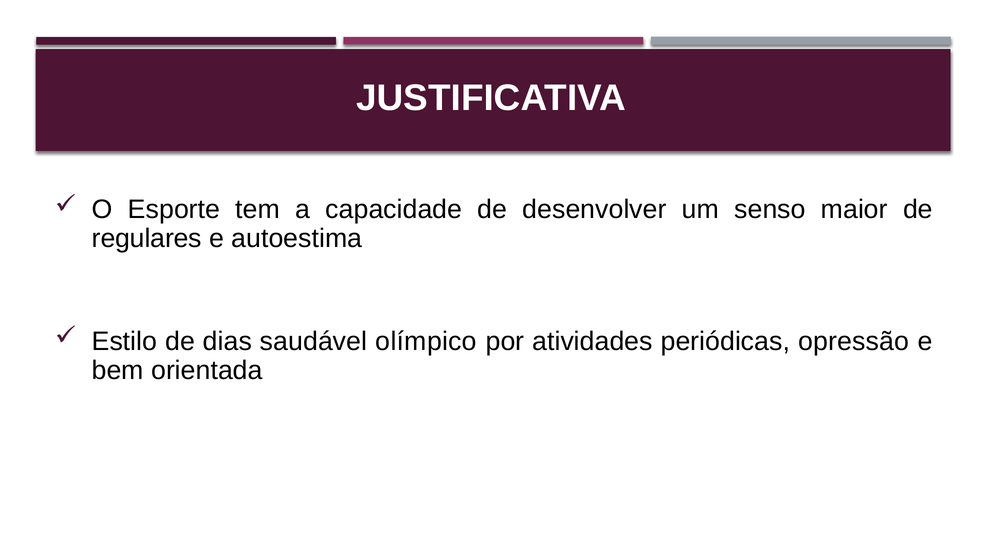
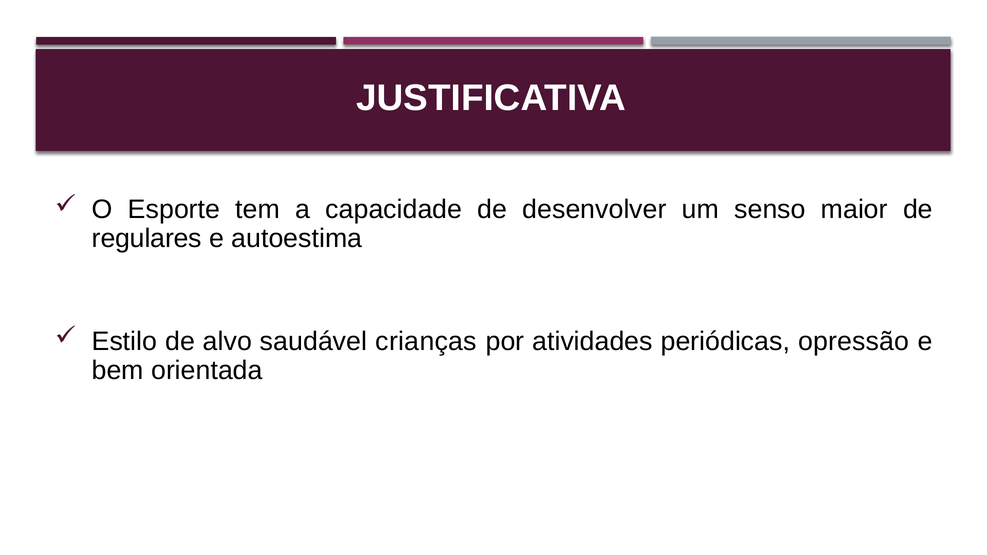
dias: dias -> alvo
olímpico: olímpico -> crianças
